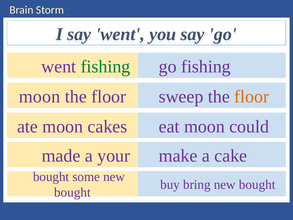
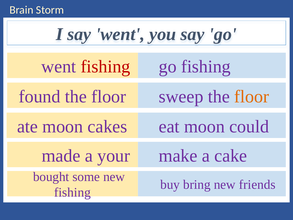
fishing at (105, 67) colour: green -> red
moon at (40, 96): moon -> found
bought at (257, 184): bought -> friends
bought at (72, 192): bought -> fishing
